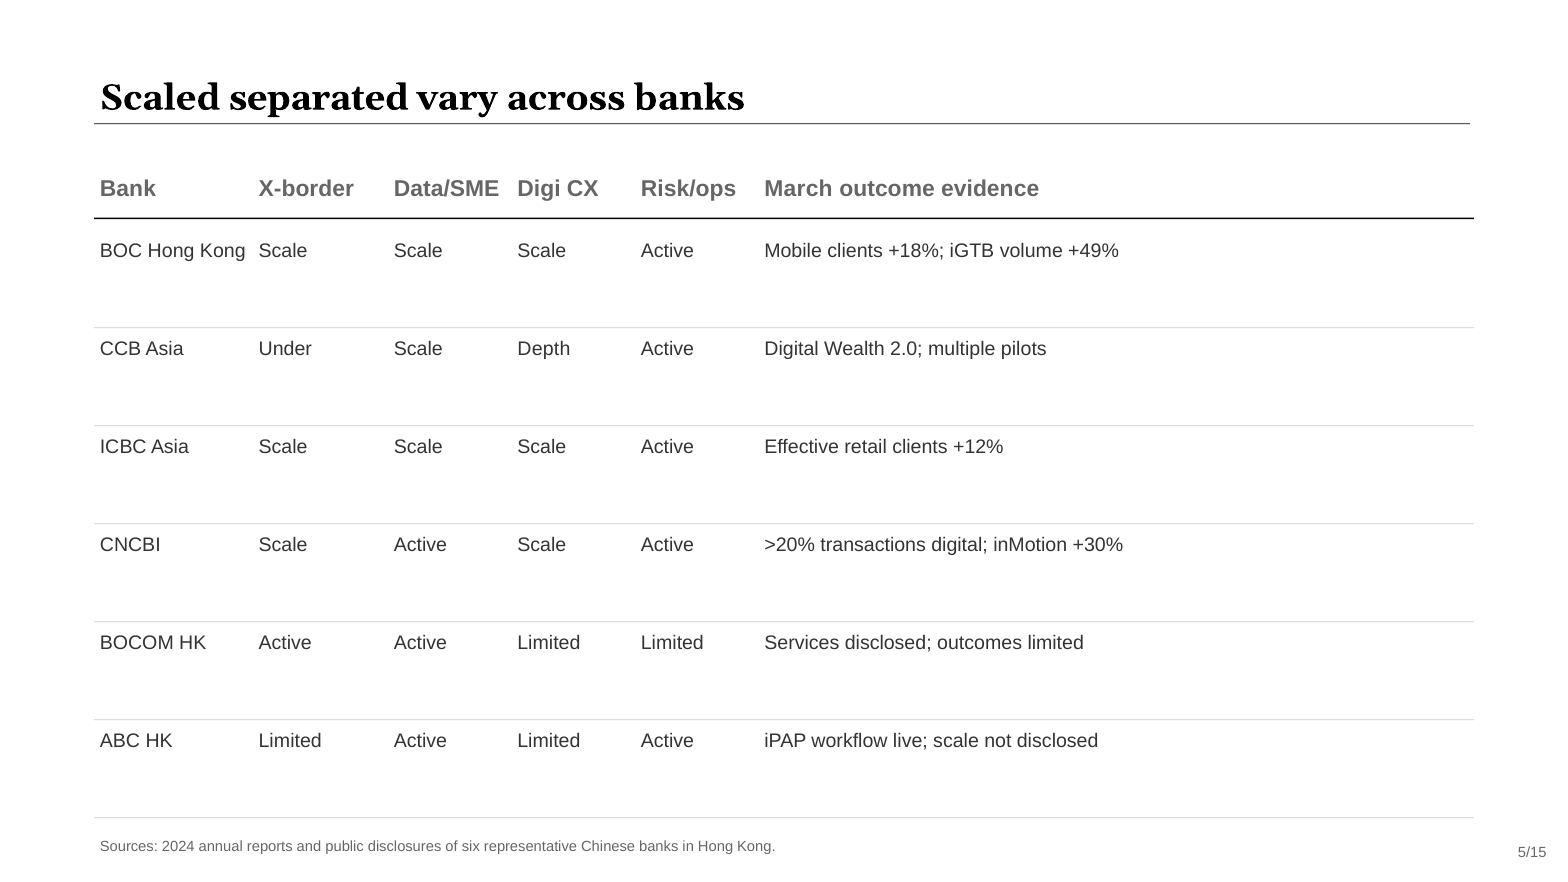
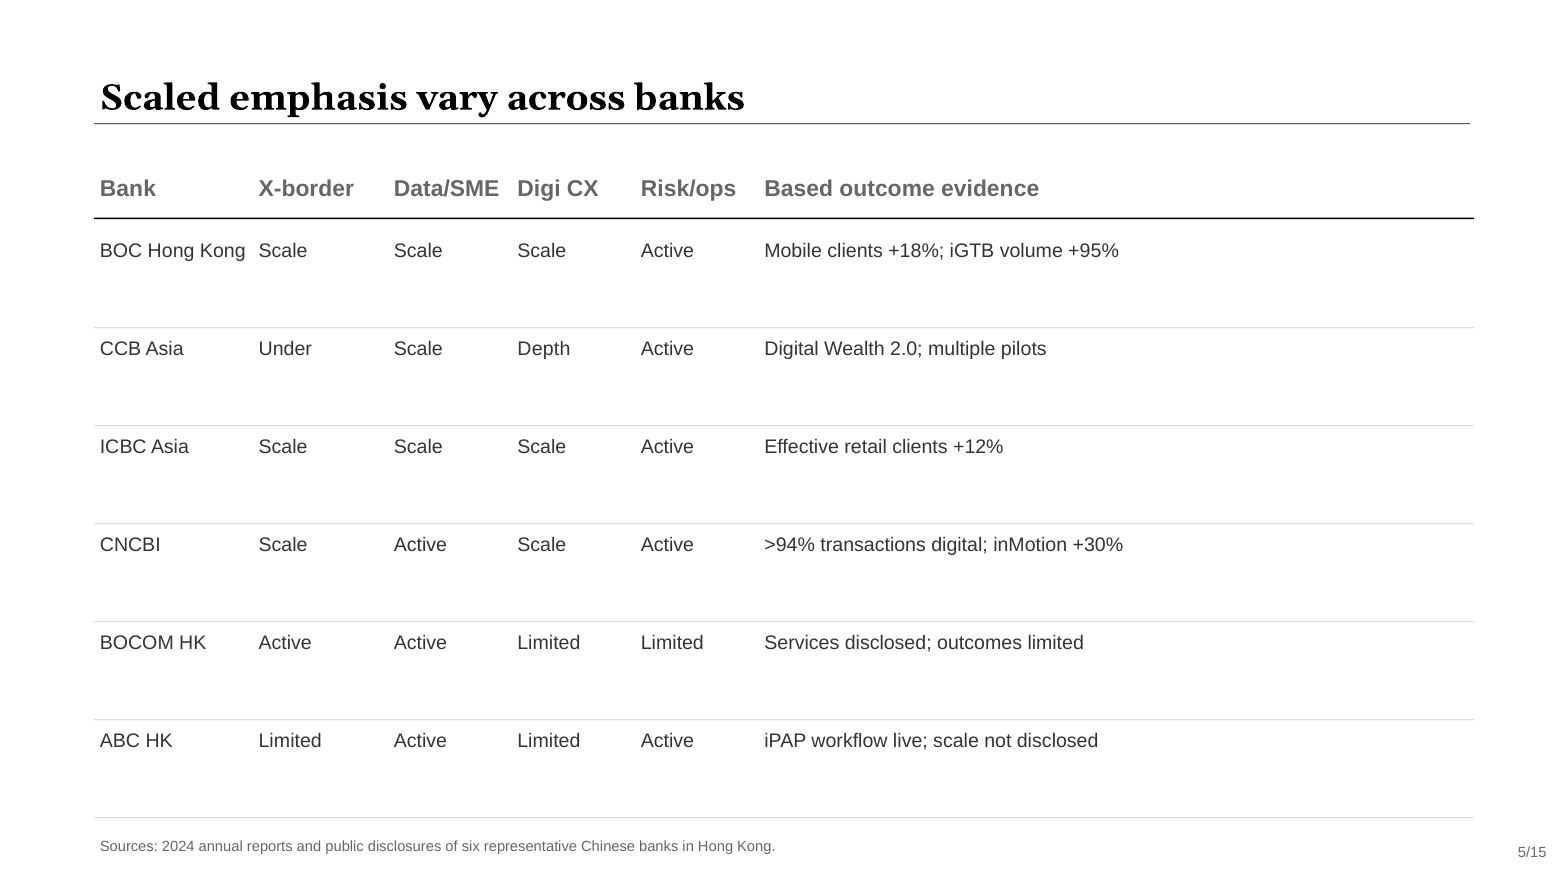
separated: separated -> emphasis
March: March -> Based
+49%: +49% -> +95%
>20%: >20% -> >94%
